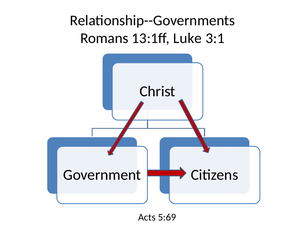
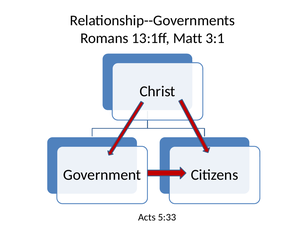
Luke: Luke -> Matt
5:69: 5:69 -> 5:33
